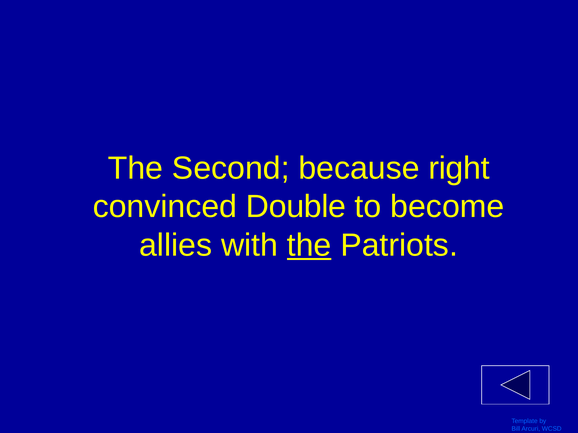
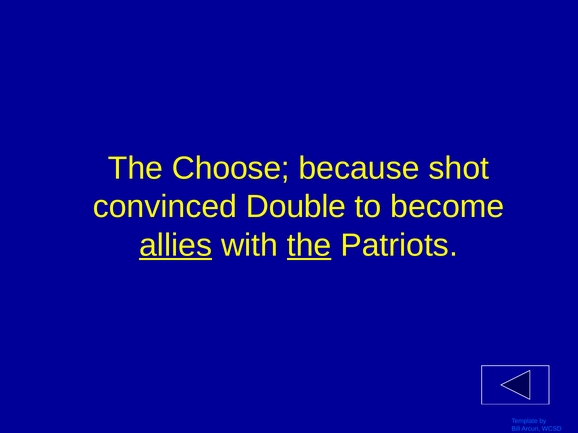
Second: Second -> Choose
right: right -> shot
allies underline: none -> present
